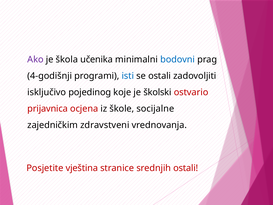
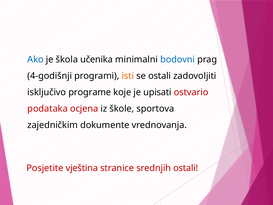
Ako colour: purple -> blue
isti colour: blue -> orange
pojedinog: pojedinog -> programe
školski: školski -> upisati
prijavnica: prijavnica -> podataka
socijalne: socijalne -> sportova
zdravstveni: zdravstveni -> dokumente
